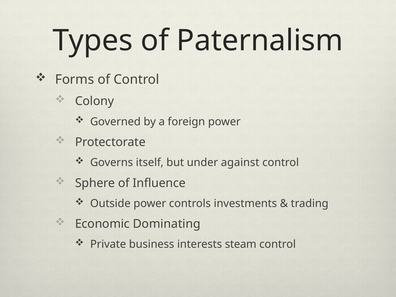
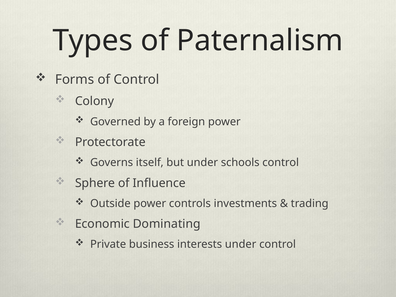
against: against -> schools
interests steam: steam -> under
